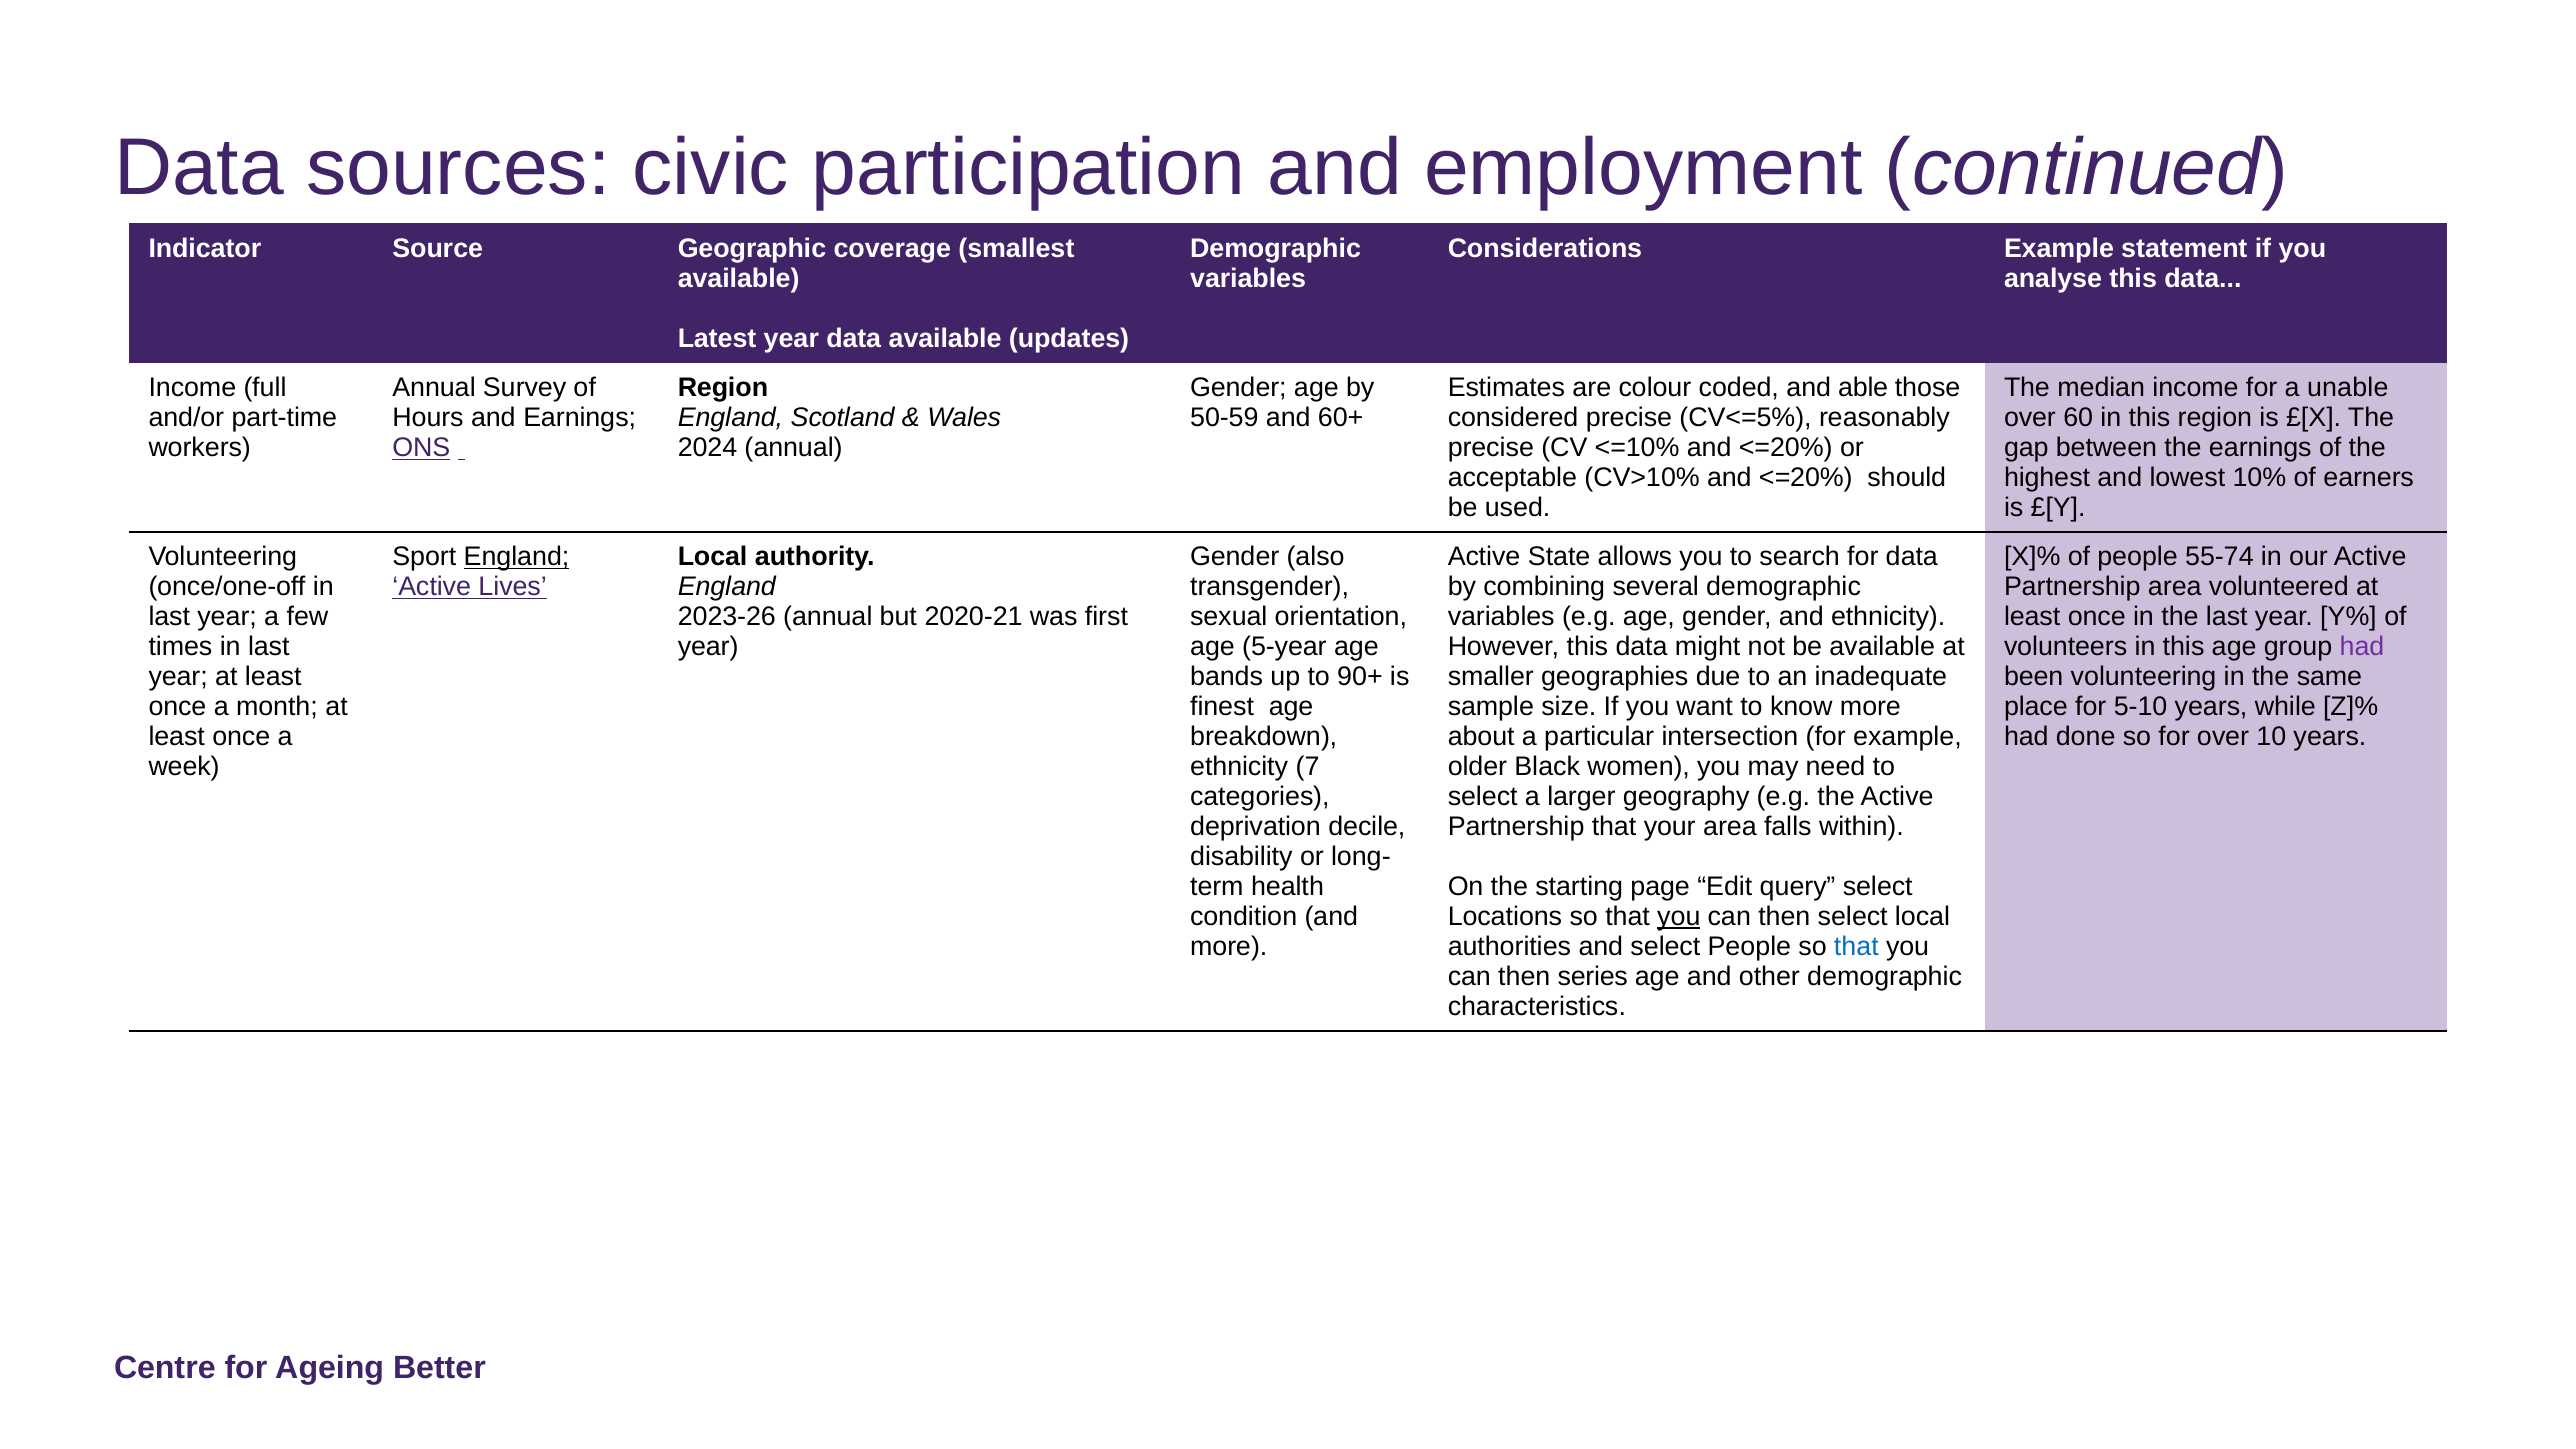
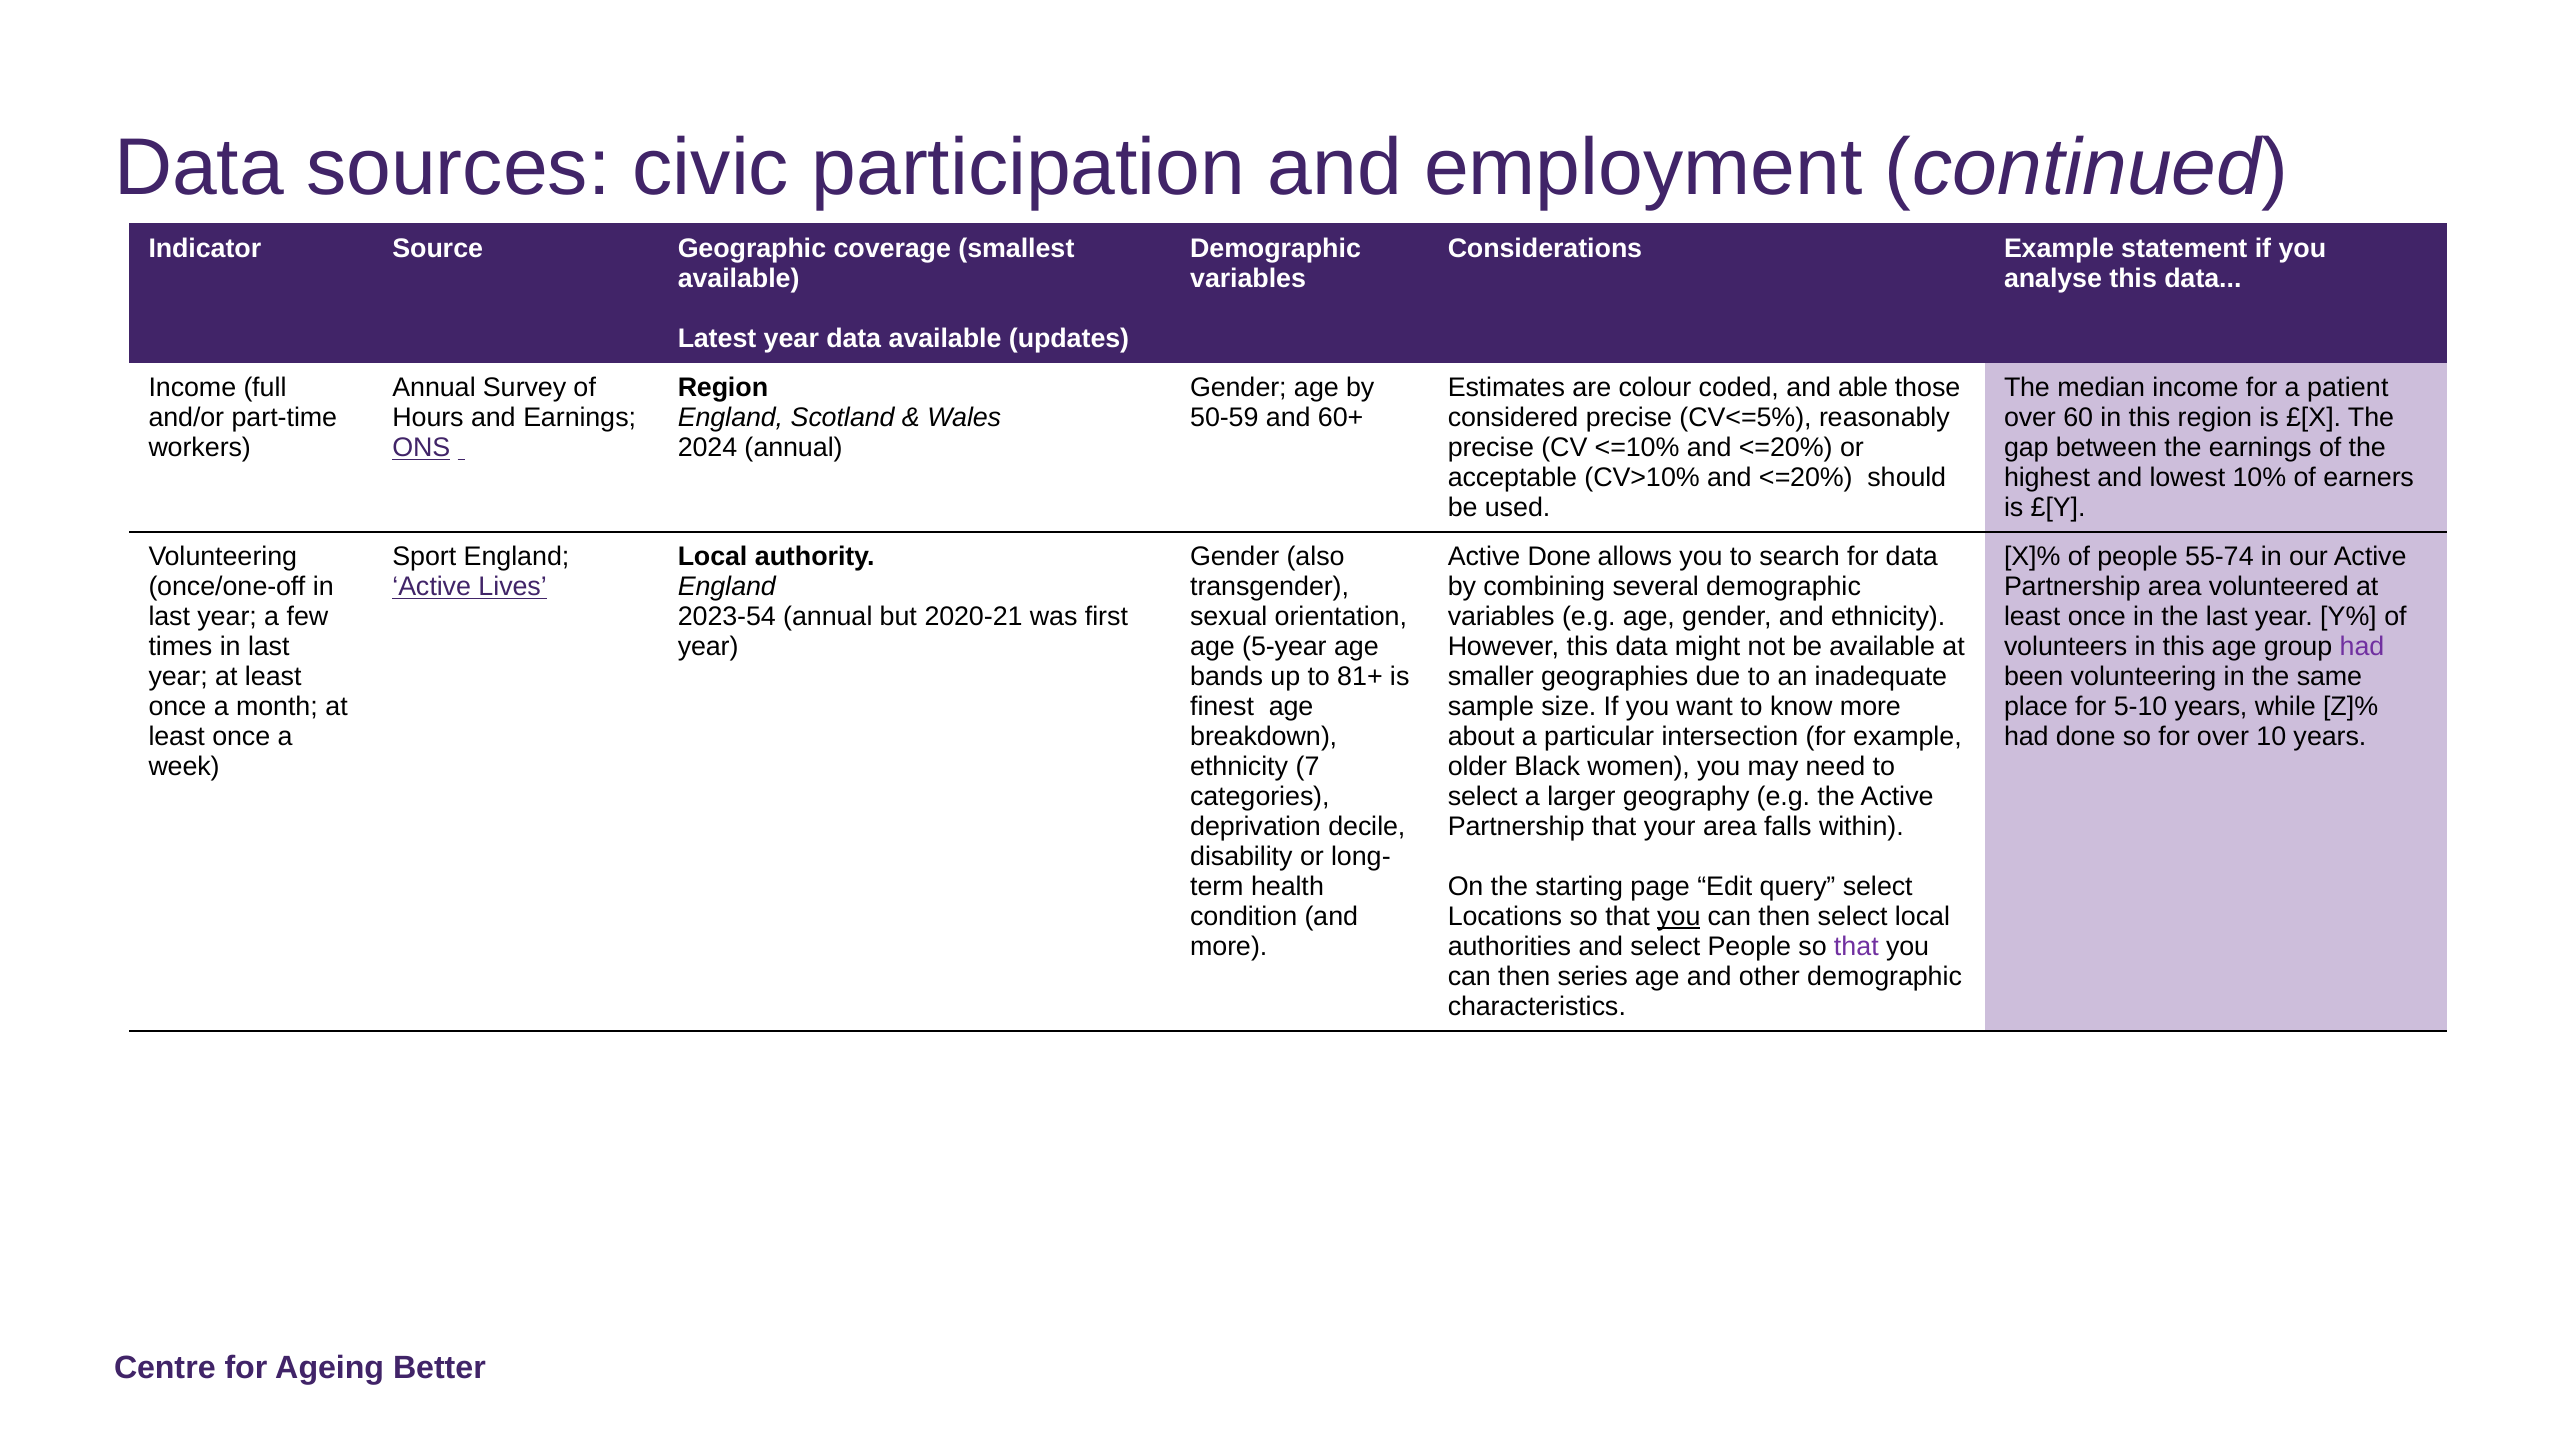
unable: unable -> patient
England at (517, 557) underline: present -> none
Active State: State -> Done
2023-26: 2023-26 -> 2023-54
90+: 90+ -> 81+
that at (1856, 946) colour: blue -> purple
